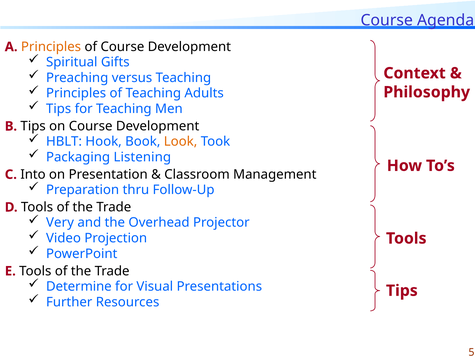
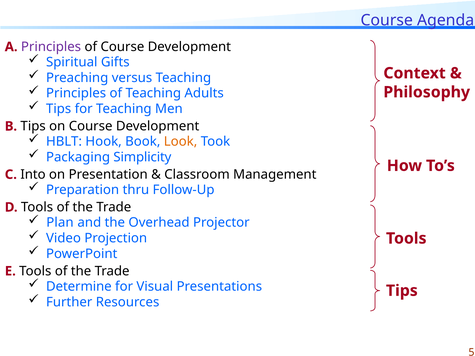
Principles at (51, 47) colour: orange -> purple
Listening: Listening -> Simplicity
Very: Very -> Plan
